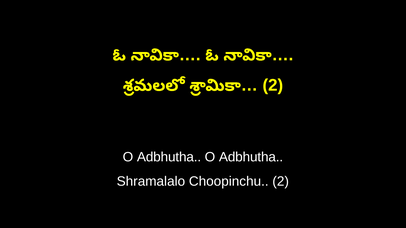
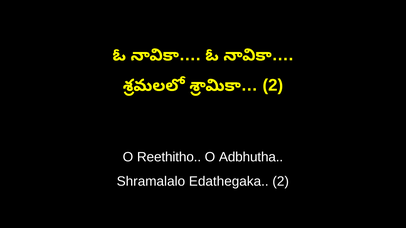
Adbhutha at (169, 157): Adbhutha -> Reethitho
Choopinchu: Choopinchu -> Edathegaka
